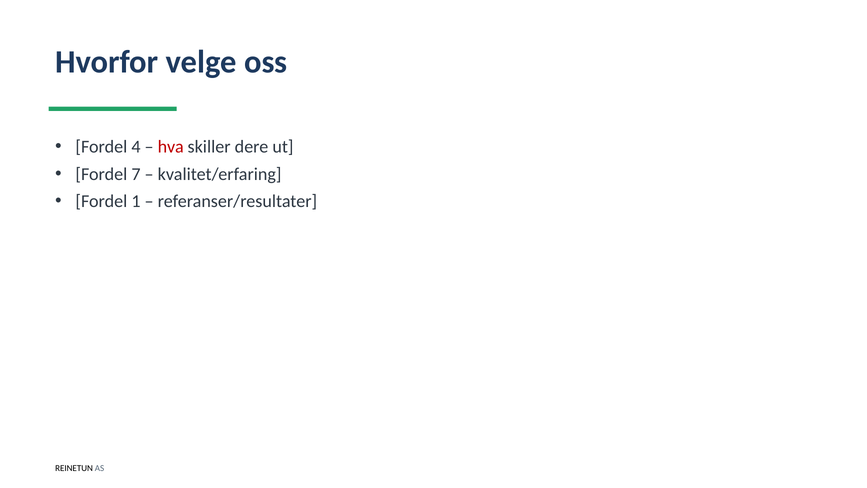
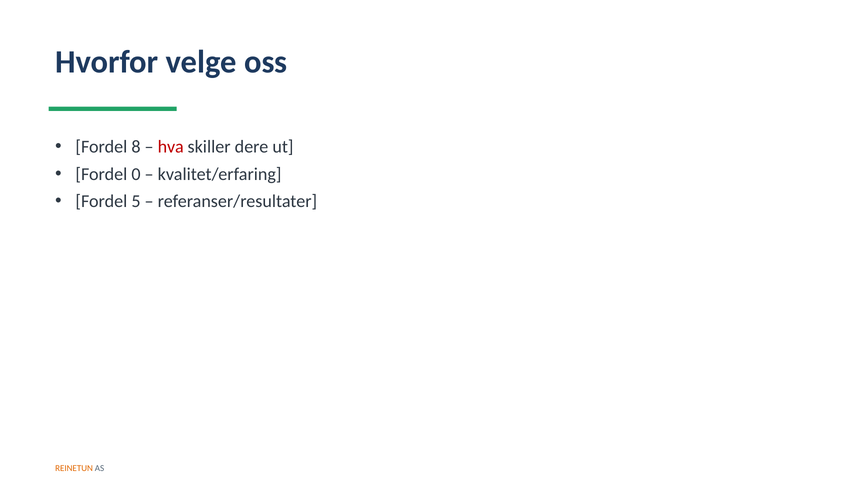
4: 4 -> 8
7: 7 -> 0
1: 1 -> 5
REINETUN colour: black -> orange
